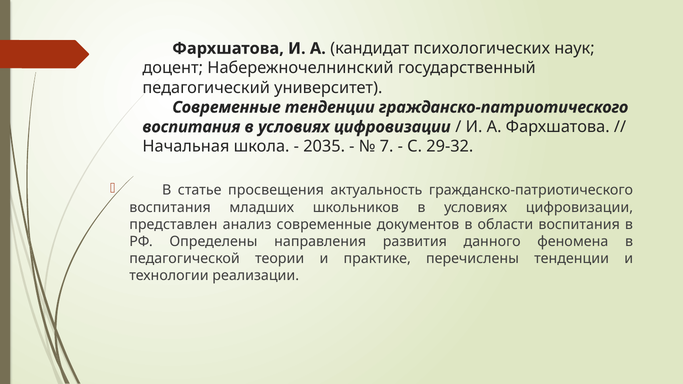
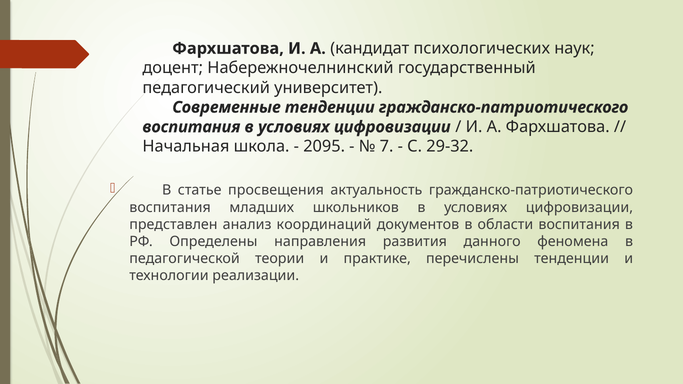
2035: 2035 -> 2095
анализ современные: современные -> координаций
